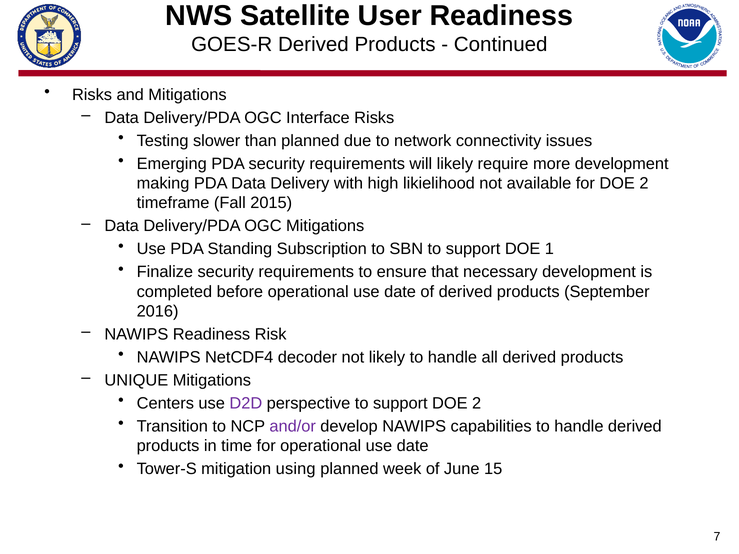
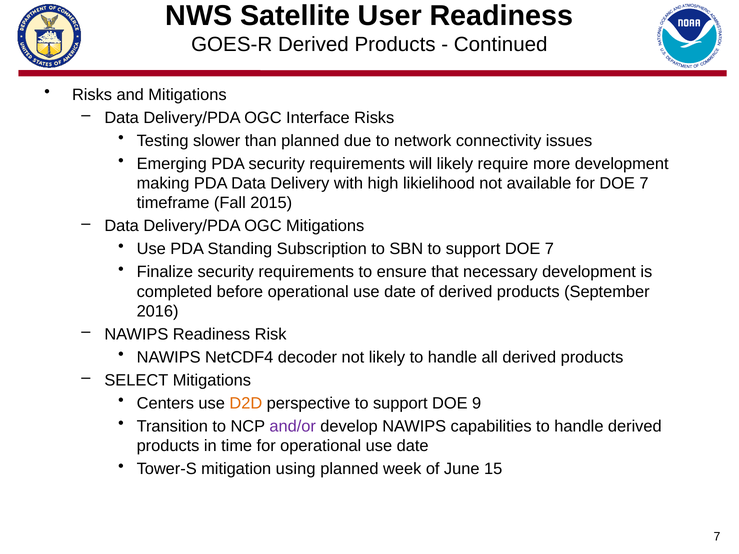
for DOE 2: 2 -> 7
support DOE 1: 1 -> 7
UNIQUE: UNIQUE -> SELECT
D2D colour: purple -> orange
support DOE 2: 2 -> 9
